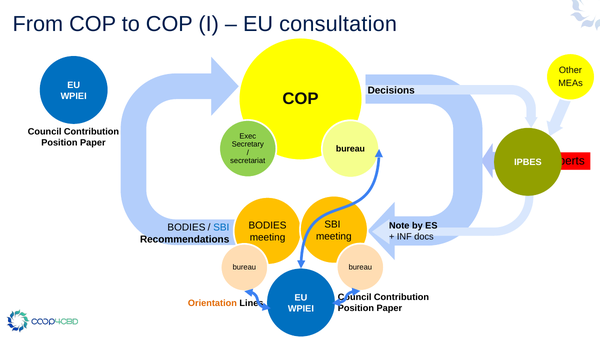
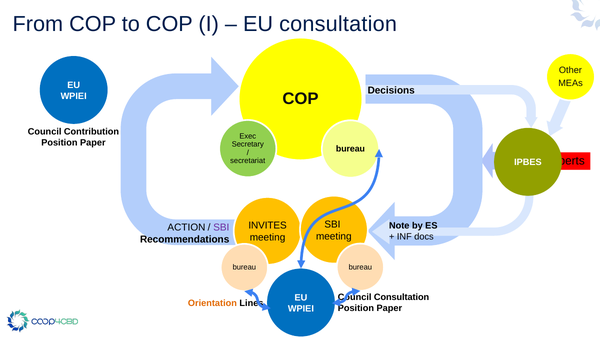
BODIES at (267, 225): BODIES -> INVITES
BODIES at (186, 227): BODIES -> ACTION
SBI at (221, 227) colour: blue -> purple
Contribution at (402, 297): Contribution -> Consultation
